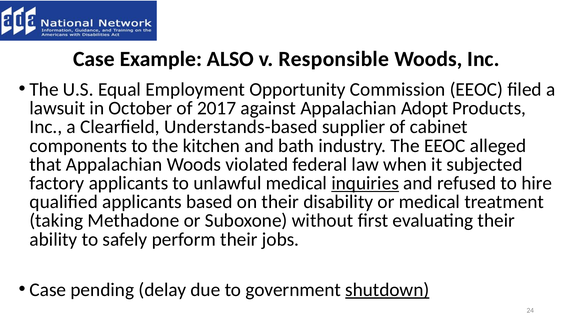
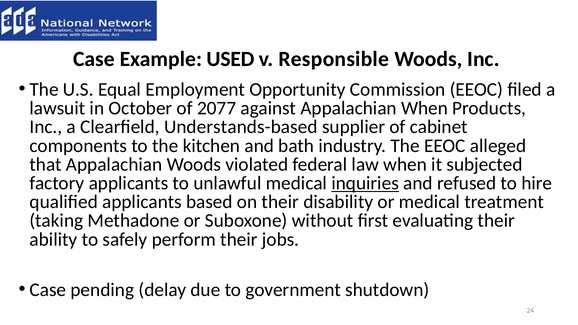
ALSO: ALSO -> USED
2017: 2017 -> 2077
Appalachian Adopt: Adopt -> When
shutdown underline: present -> none
